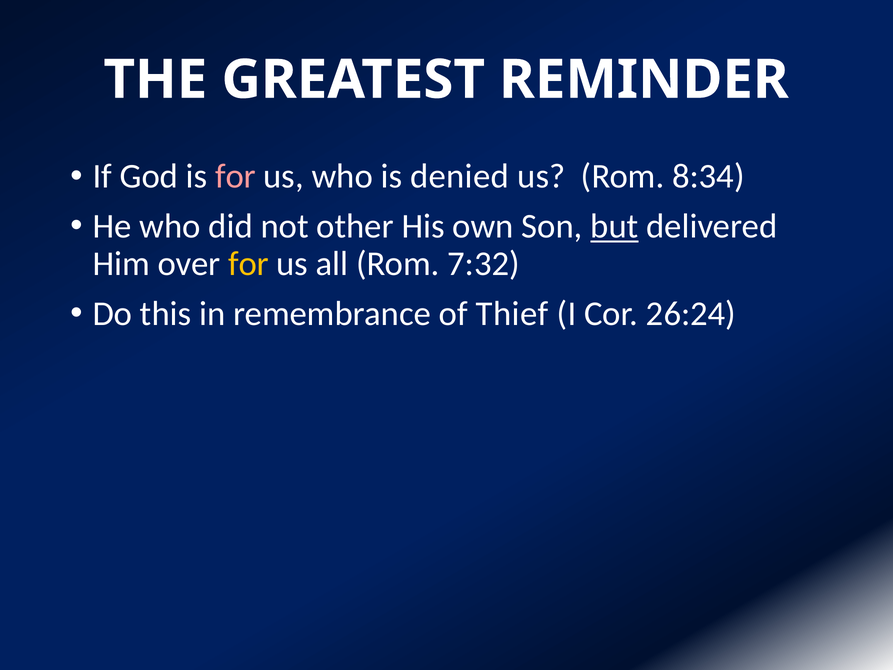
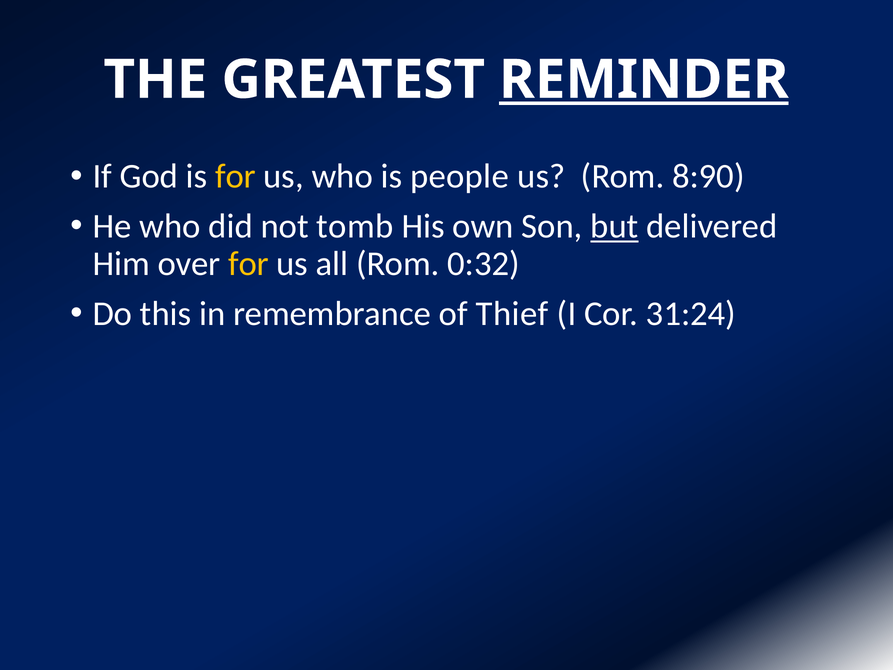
REMINDER underline: none -> present
for at (235, 176) colour: pink -> yellow
denied: denied -> people
8:34: 8:34 -> 8:90
other: other -> tomb
7:32: 7:32 -> 0:32
26:24: 26:24 -> 31:24
